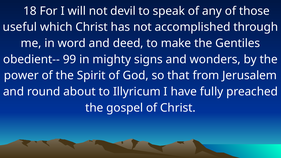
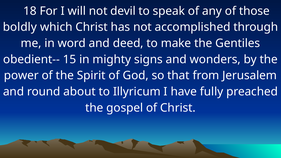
useful: useful -> boldly
99: 99 -> 15
